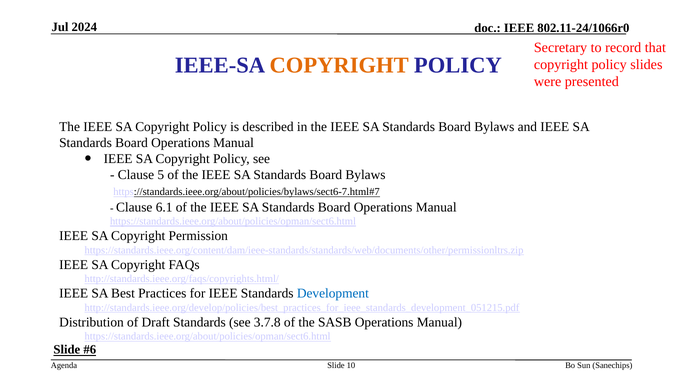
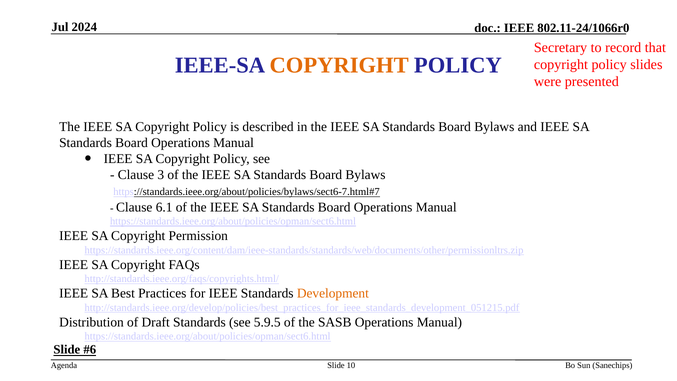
5: 5 -> 3
Development colour: blue -> orange
3.7.8: 3.7.8 -> 5.9.5
